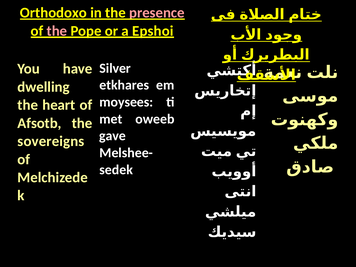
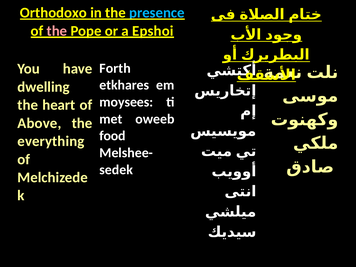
presence colour: pink -> light blue
Silver: Silver -> Forth
Afsotb: Afsotb -> Above
gave: gave -> food
sovereigns: sovereigns -> everything
